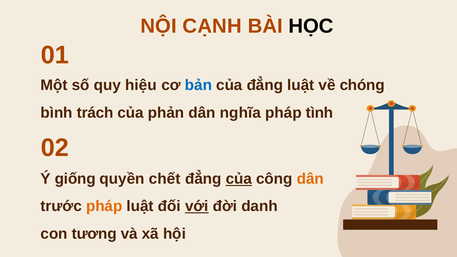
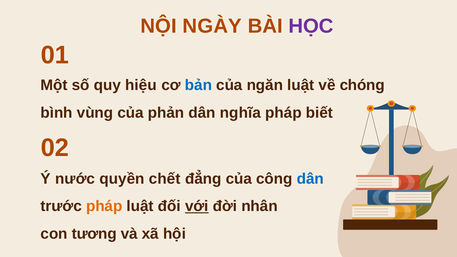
CẠNH: CẠNH -> NGÀY
HỌC colour: black -> purple
của đẳng: đẳng -> ngăn
trách: trách -> vùng
tình: tình -> biết
giống: giống -> nước
của at (239, 179) underline: present -> none
dân at (310, 179) colour: orange -> blue
danh: danh -> nhân
